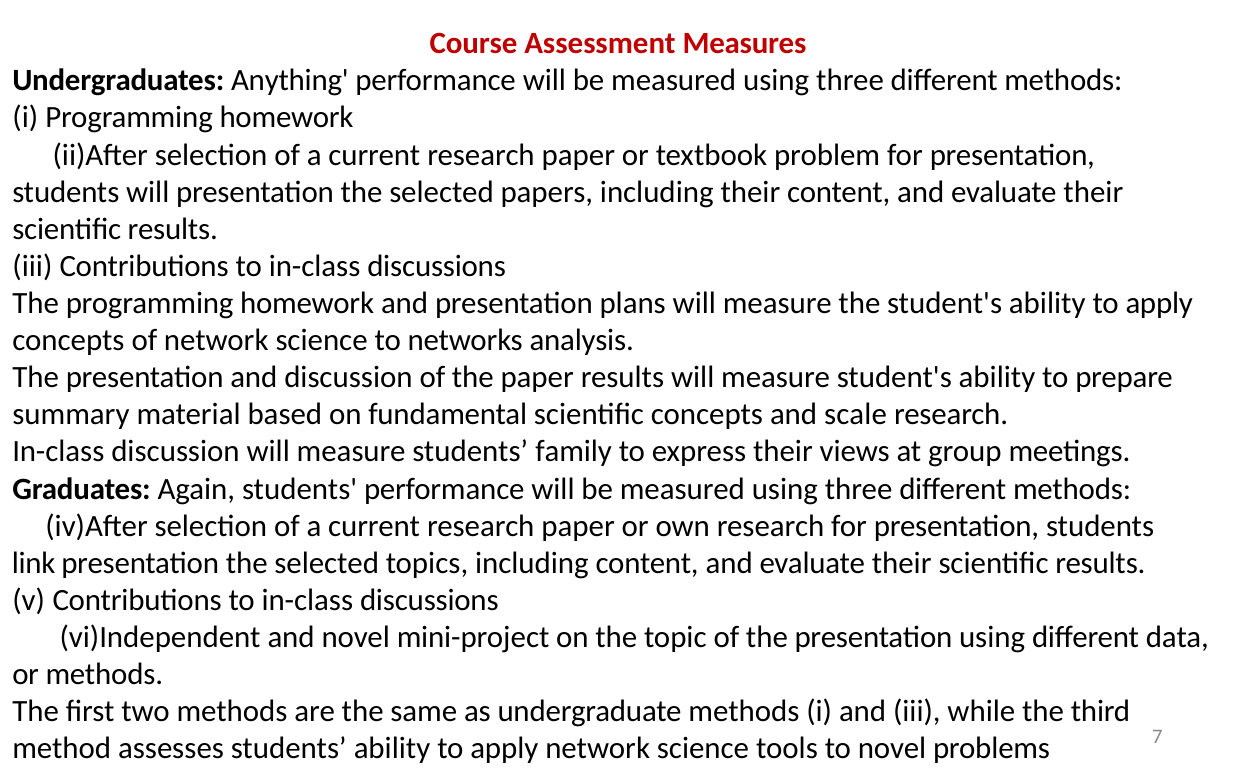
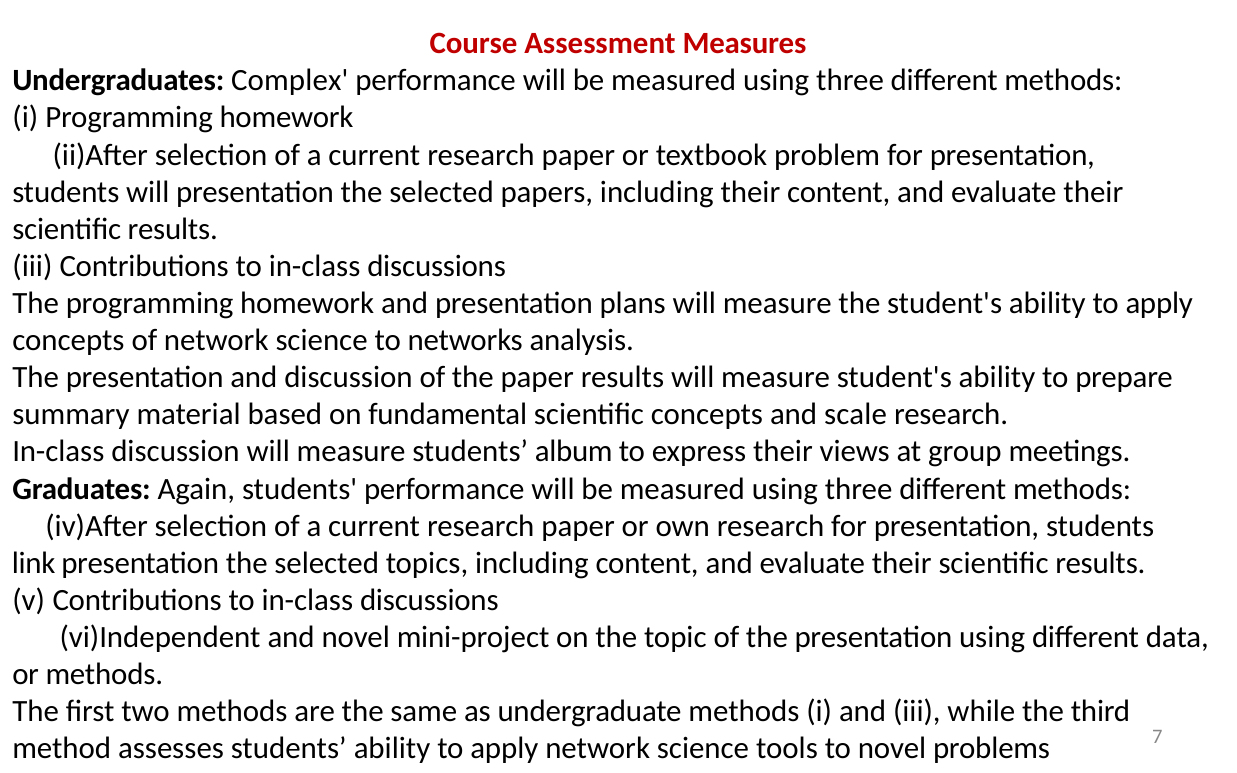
Anything: Anything -> Complex
family: family -> album
